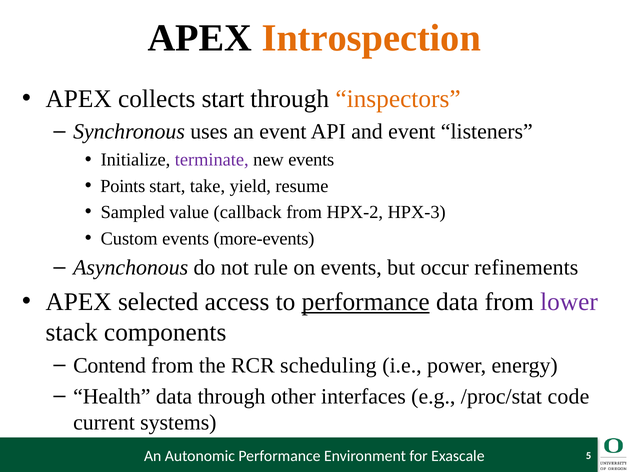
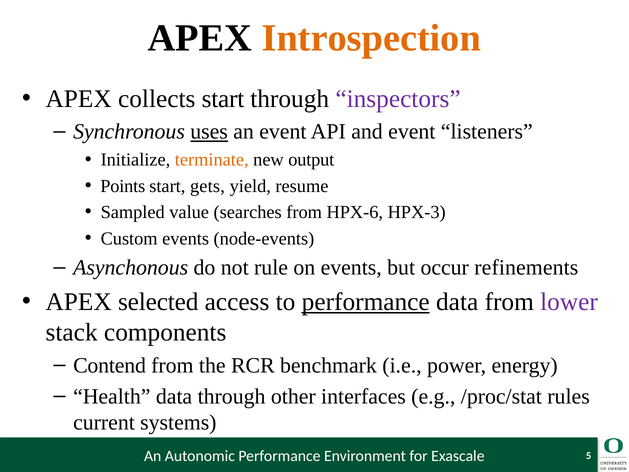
inspectors colour: orange -> purple
uses underline: none -> present
terminate colour: purple -> orange
new events: events -> output
take: take -> gets
callback: callback -> searches
HPX-2: HPX-2 -> HPX-6
more-events: more-events -> node-events
scheduling: scheduling -> benchmark
code: code -> rules
